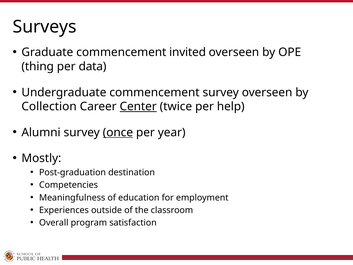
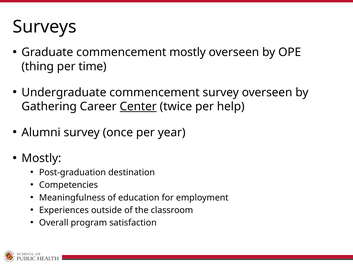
commencement invited: invited -> mostly
data: data -> time
Collection: Collection -> Gathering
once underline: present -> none
